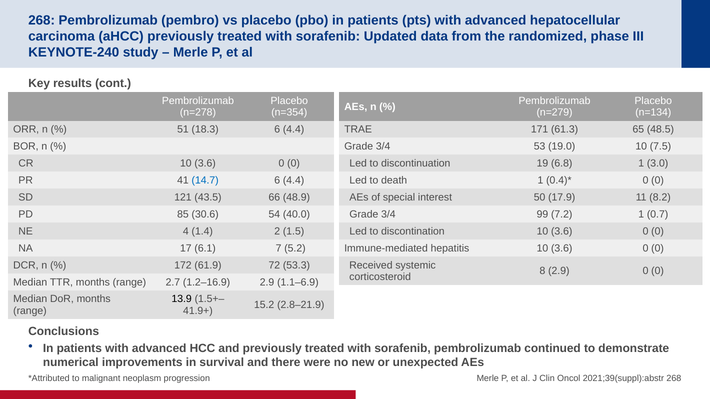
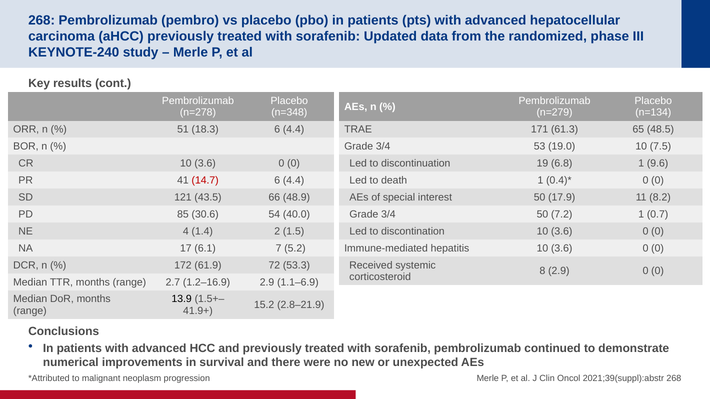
n=354: n=354 -> n=348
3.0: 3.0 -> 9.6
14.7 colour: blue -> red
3/4 99: 99 -> 50
